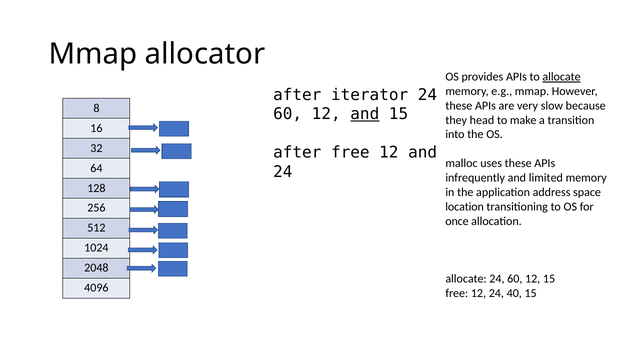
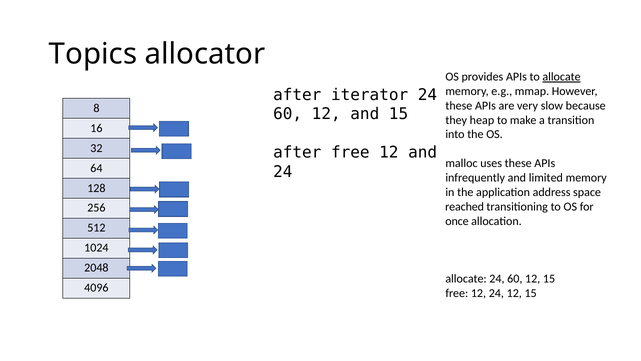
Mmap at (93, 54): Mmap -> Topics
and at (365, 114) underline: present -> none
head: head -> heap
location: location -> reached
24 40: 40 -> 12
